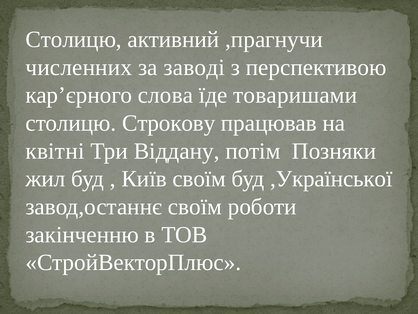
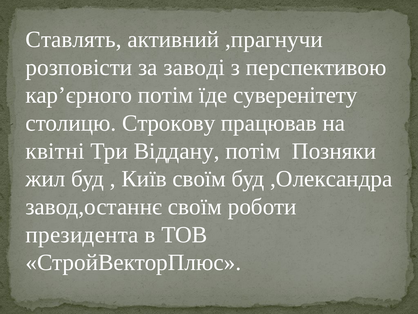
Столицю at (74, 39): Столицю -> Ставлять
численних: численних -> розповісти
кар’єрного слова: слова -> потім
товаришами: товаришами -> суверенітету
,Української: ,Української -> ,Олександра
закінченню: закінченню -> президента
